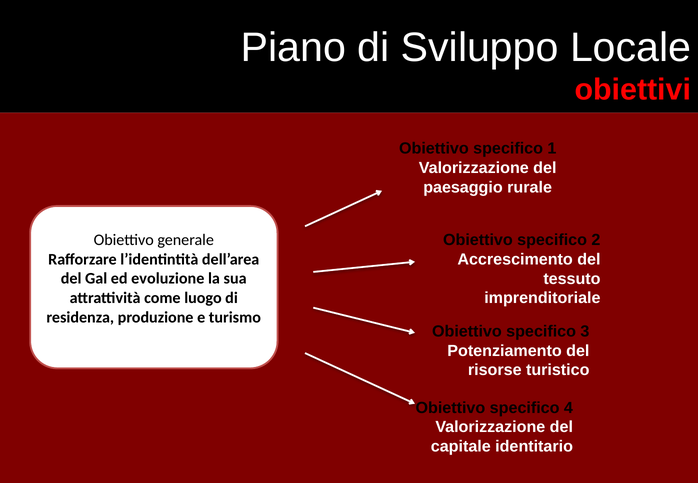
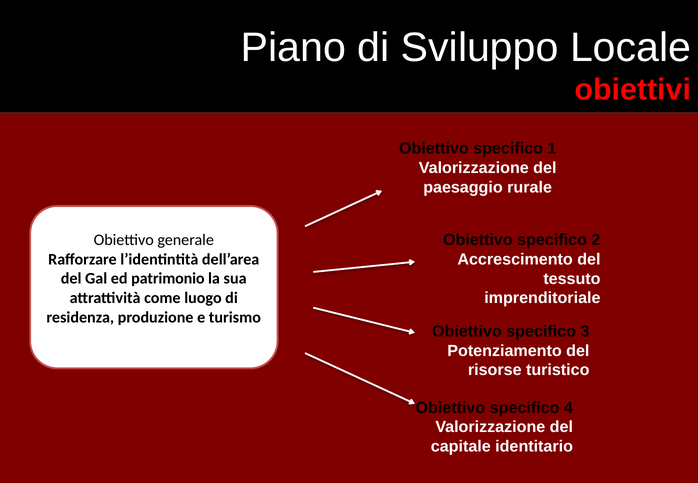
evoluzione: evoluzione -> patrimonio
